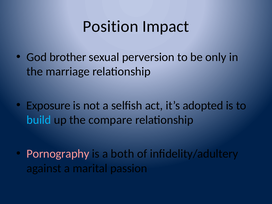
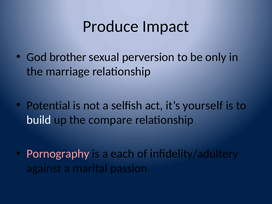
Position: Position -> Produce
Exposure: Exposure -> Potential
adopted: adopted -> yourself
build colour: light blue -> white
both: both -> each
